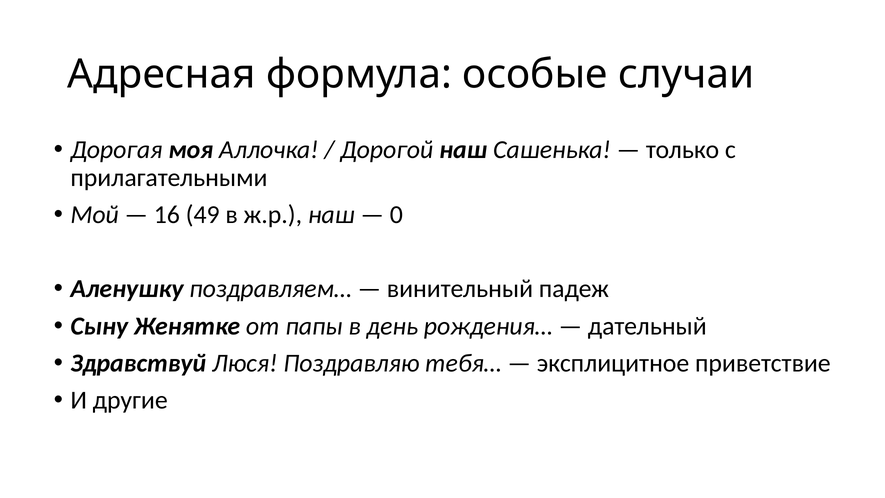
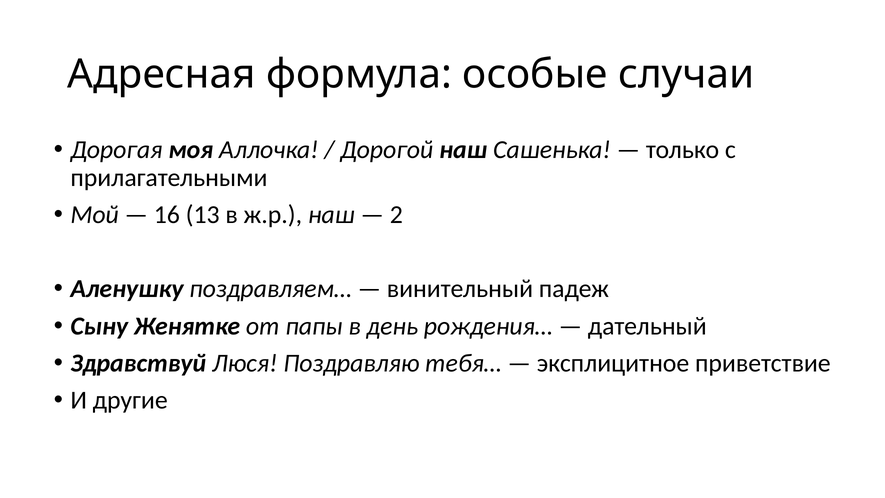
49: 49 -> 13
0: 0 -> 2
